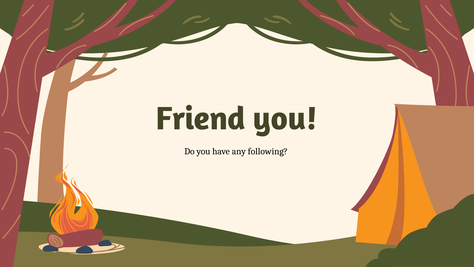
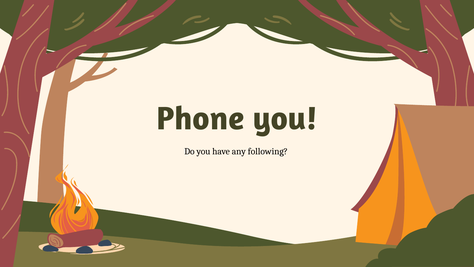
Friend: Friend -> Phone
